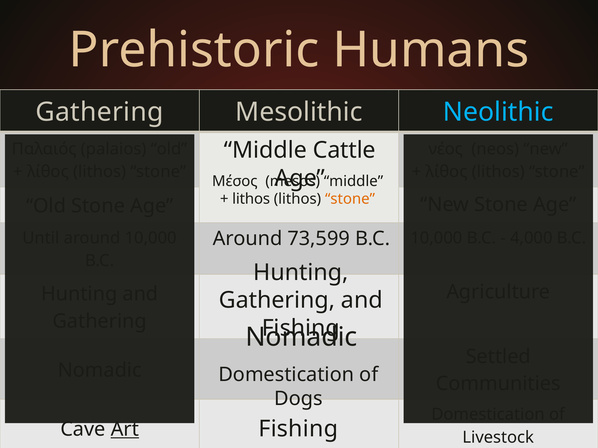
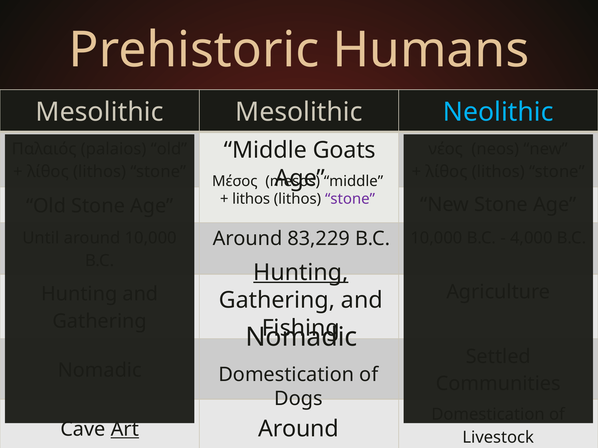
Gathering at (99, 112): Gathering -> Mesolithic
Middle Cattle: Cattle -> Goats
stone at (350, 199) colour: orange -> purple
73,599: 73,599 -> 83,229
Hunting at (301, 273) underline: none -> present
Fishing at (298, 429): Fishing -> Around
